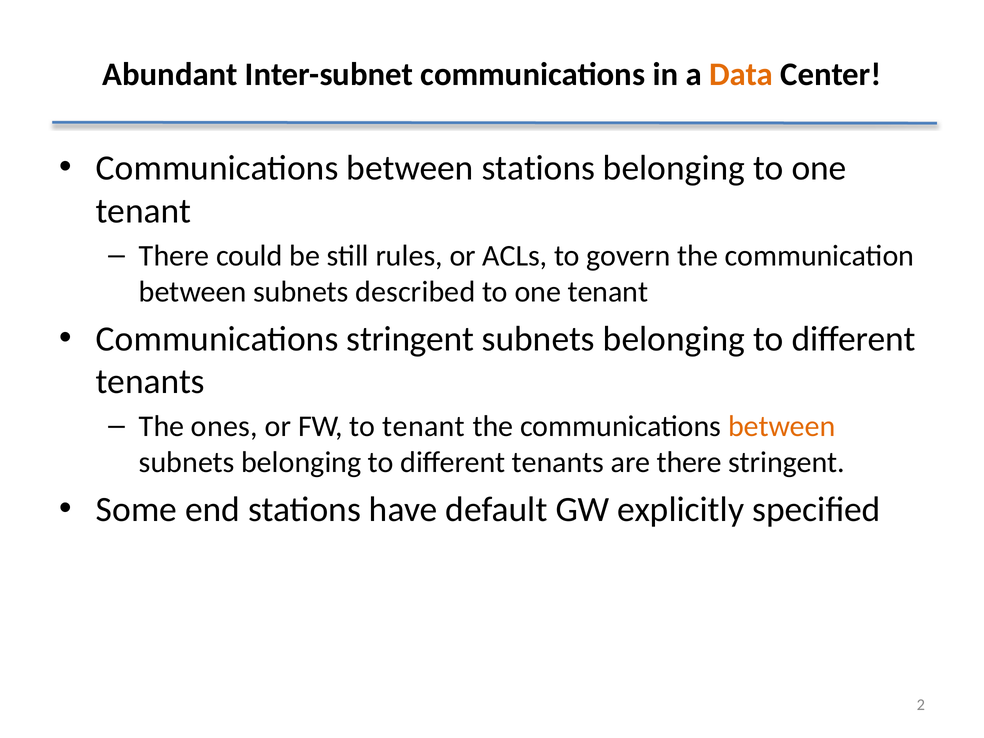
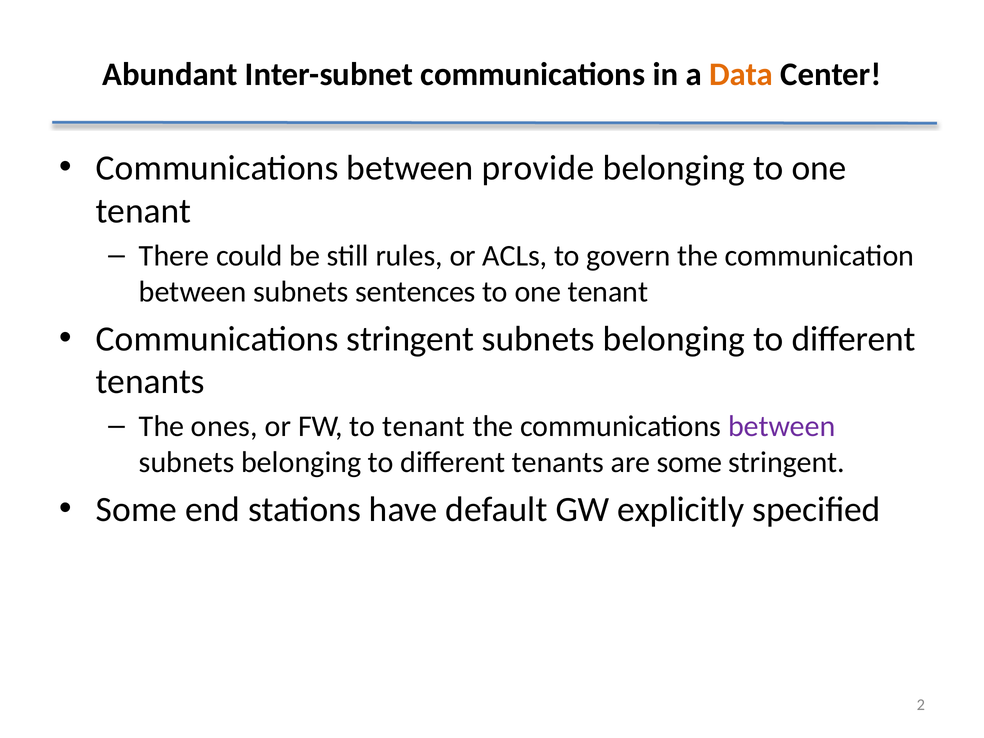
between stations: stations -> provide
described: described -> sentences
between at (782, 426) colour: orange -> purple
are there: there -> some
